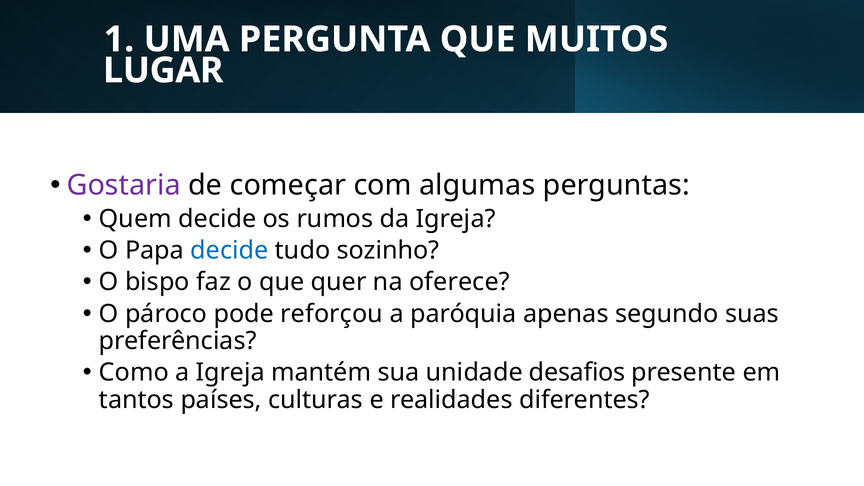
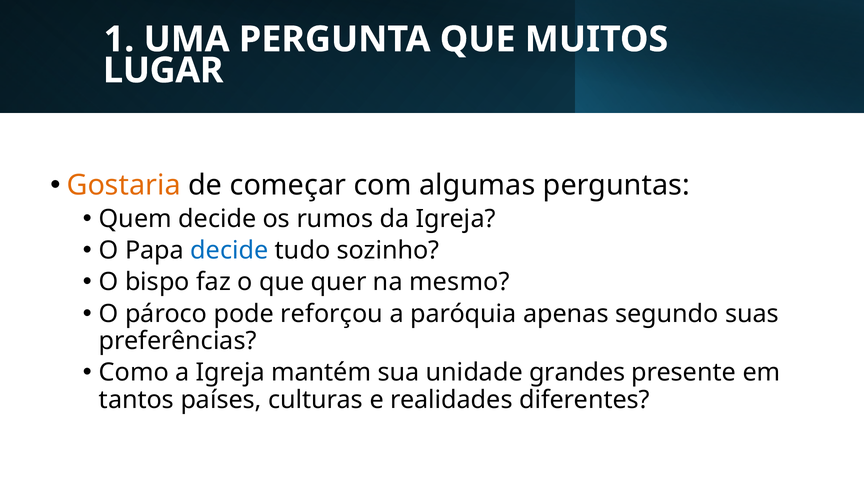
Gostaria colour: purple -> orange
oferece: oferece -> mesmo
desafios: desafios -> grandes
